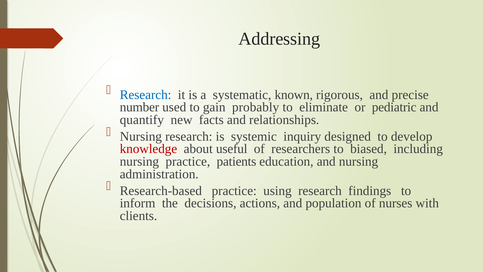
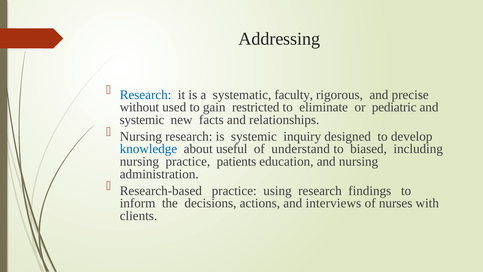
known: known -> faculty
number: number -> without
probably: probably -> restricted
quantify at (142, 120): quantify -> systemic
knowledge colour: red -> blue
researchers: researchers -> understand
population: population -> interviews
